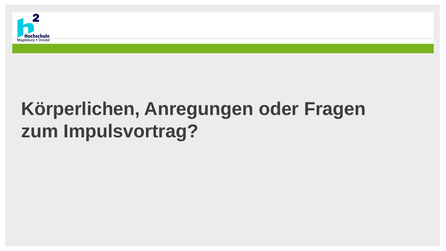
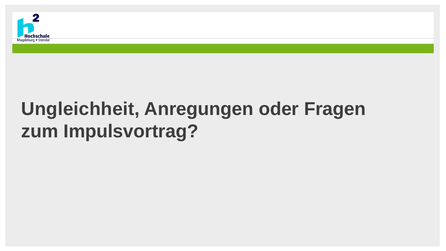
Körperlichen: Körperlichen -> Ungleichheit
